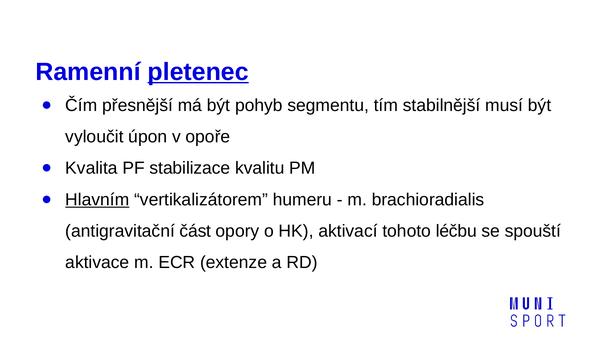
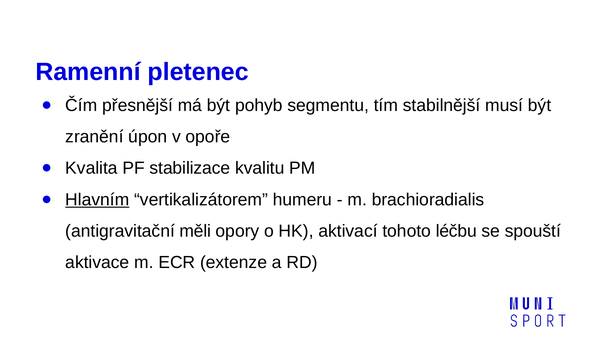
pletenec underline: present -> none
vyloučit: vyloučit -> zranění
část: část -> měli
